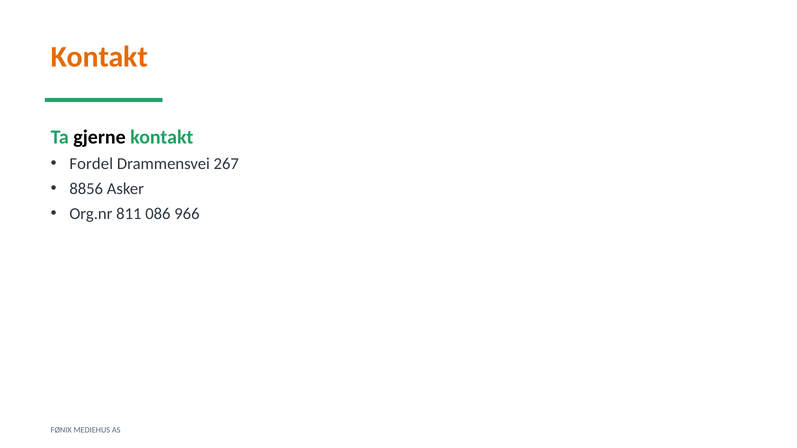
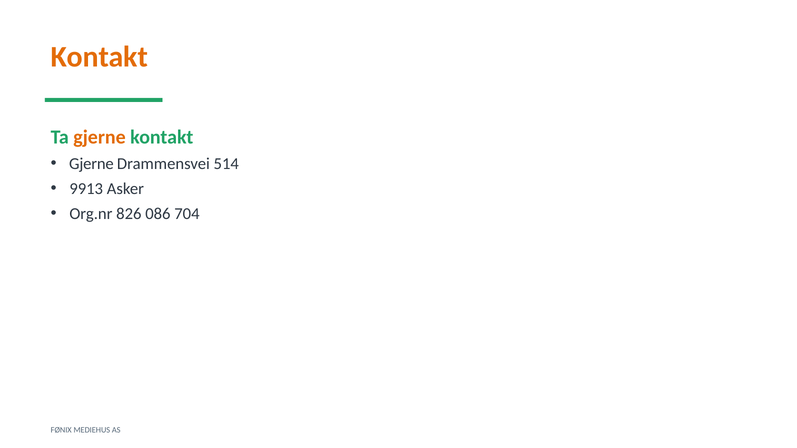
gjerne at (100, 137) colour: black -> orange
Fordel at (91, 164): Fordel -> Gjerne
267: 267 -> 514
8856: 8856 -> 9913
811: 811 -> 826
966: 966 -> 704
